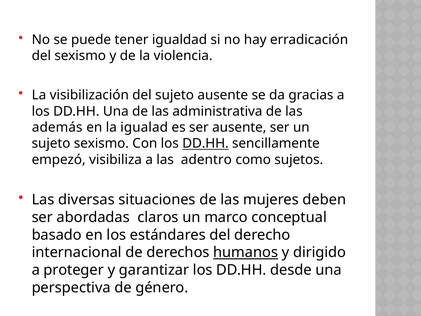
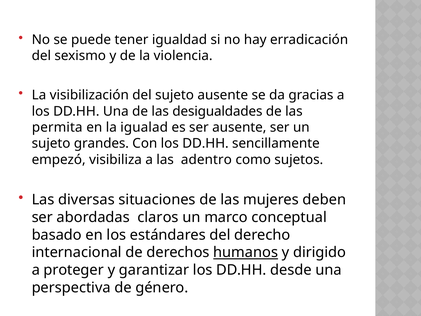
administrativa: administrativa -> desigualdades
además: además -> permita
sujeto sexismo: sexismo -> grandes
DD.HH at (205, 143) underline: present -> none
